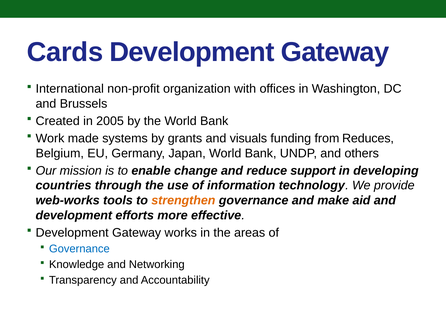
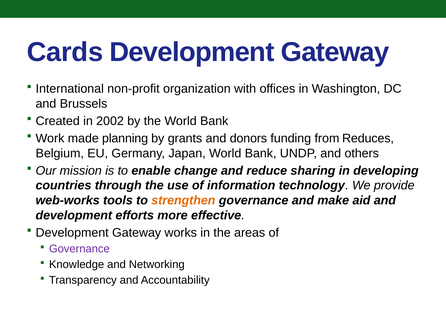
2005: 2005 -> 2002
systems: systems -> planning
visuals: visuals -> donors
support: support -> sharing
Governance at (79, 249) colour: blue -> purple
